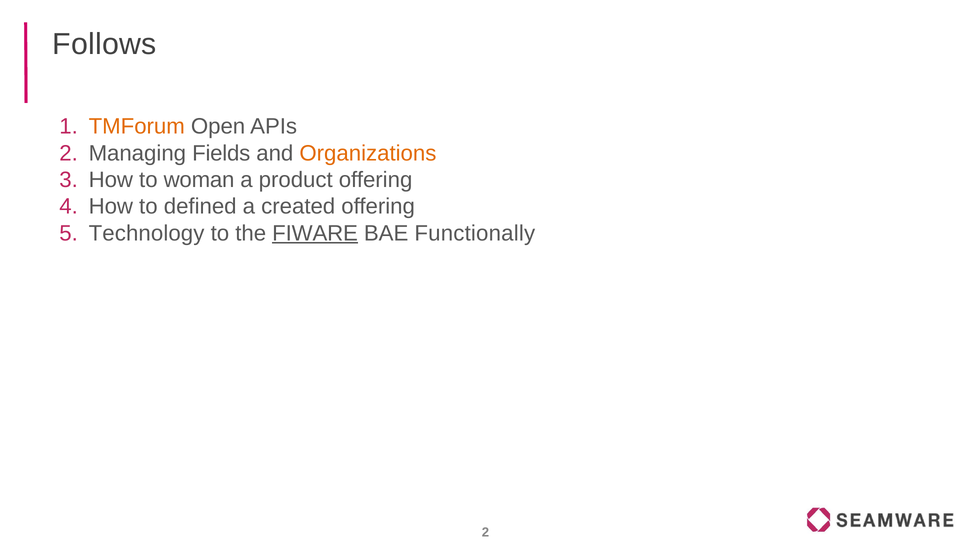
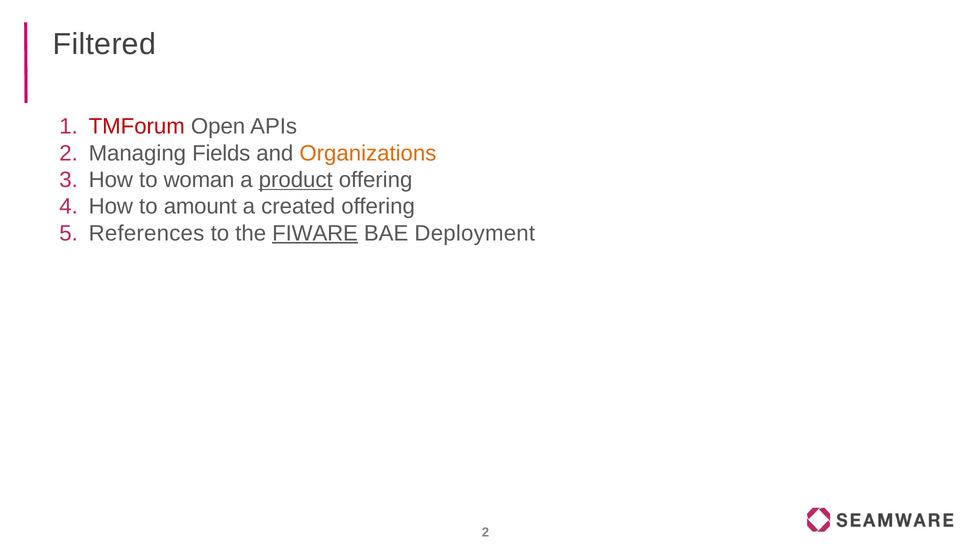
Follows: Follows -> Filtered
TMForum colour: orange -> red
product underline: none -> present
defined: defined -> amount
Technology: Technology -> References
Functionally: Functionally -> Deployment
